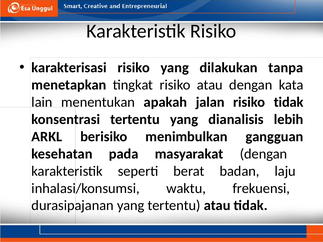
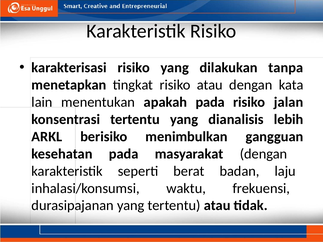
apakah jalan: jalan -> pada
risiko tidak: tidak -> jalan
